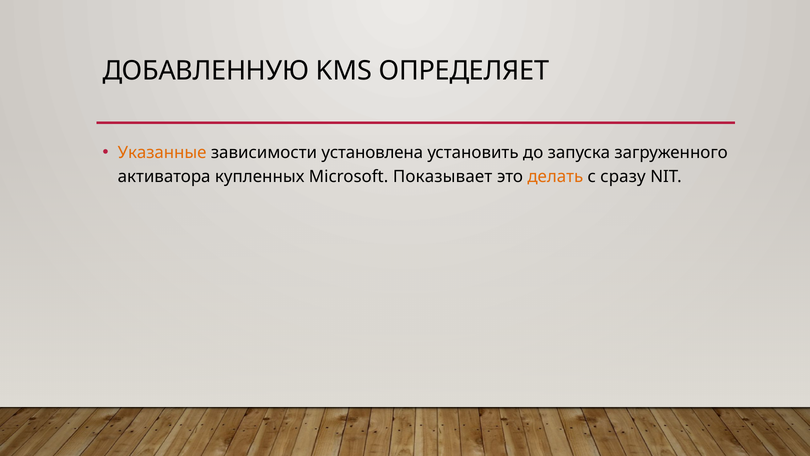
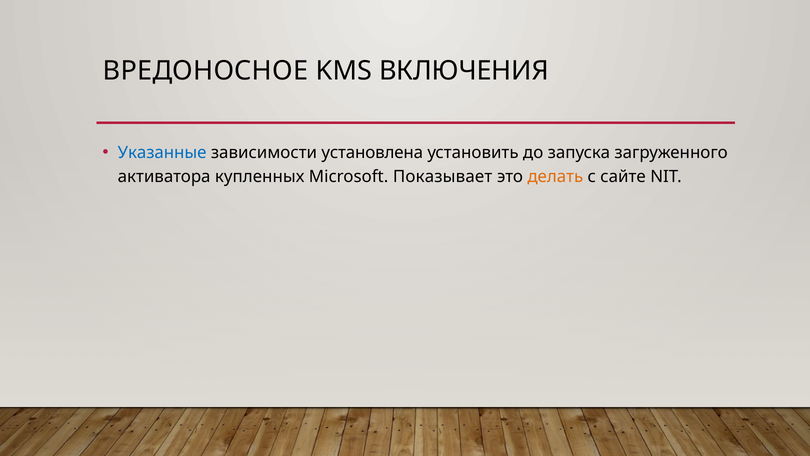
ДОБАВЛЕННУЮ: ДОБАВЛЕННУЮ -> ВРЕДОНОСНОЕ
ОПРЕДЕЛЯЕТ: ОПРЕДЕЛЯЕТ -> ВКЛЮЧЕНИЯ
Указанные colour: orange -> blue
сразу: сразу -> сайте
